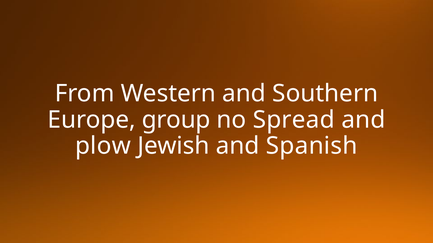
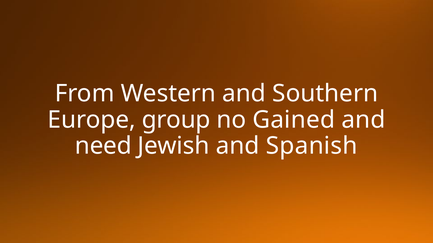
Spread: Spread -> Gained
plow: plow -> need
